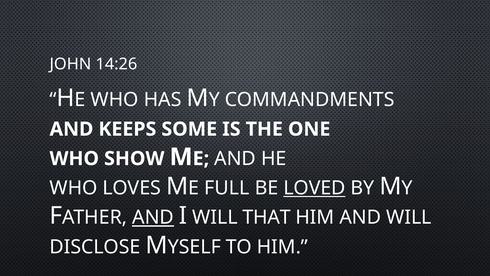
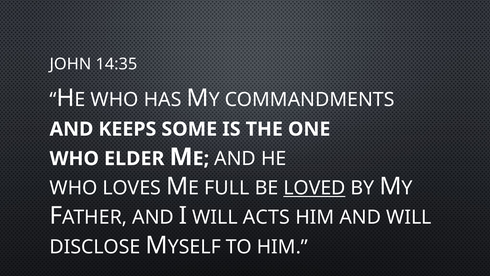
14:26: 14:26 -> 14:35
SHOW: SHOW -> ELDER
AND at (153, 217) underline: present -> none
THAT: THAT -> ACTS
